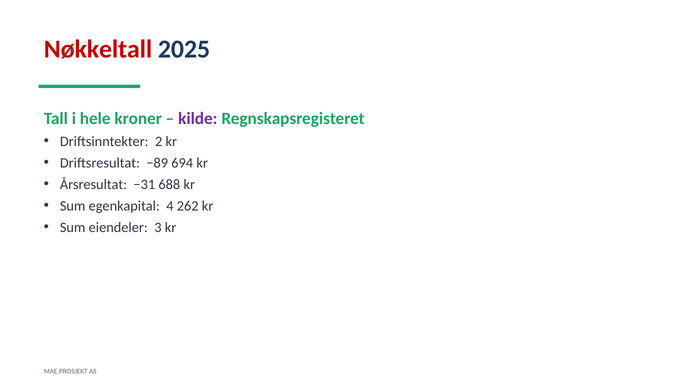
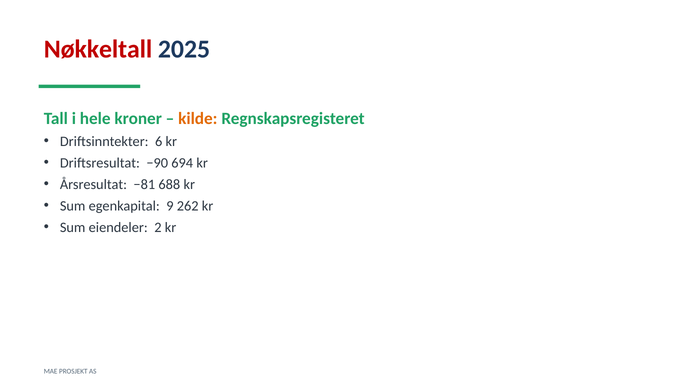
kilde colour: purple -> orange
2: 2 -> 6
−89: −89 -> −90
−31: −31 -> −81
4: 4 -> 9
3: 3 -> 2
